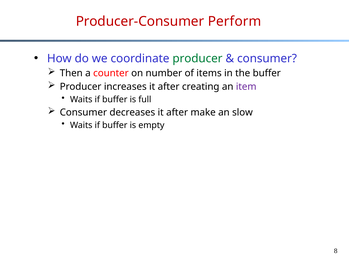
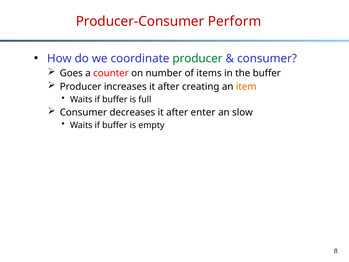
Then: Then -> Goes
item colour: purple -> orange
make: make -> enter
